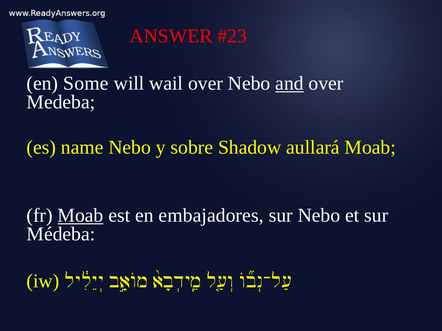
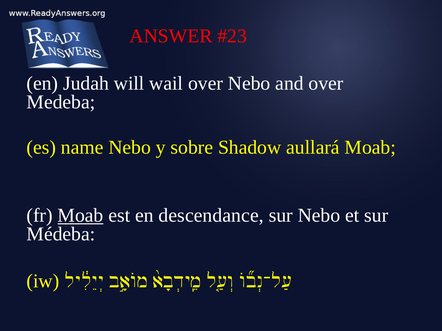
Some: Some -> Judah
and underline: present -> none
embajadores: embajadores -> descendance
